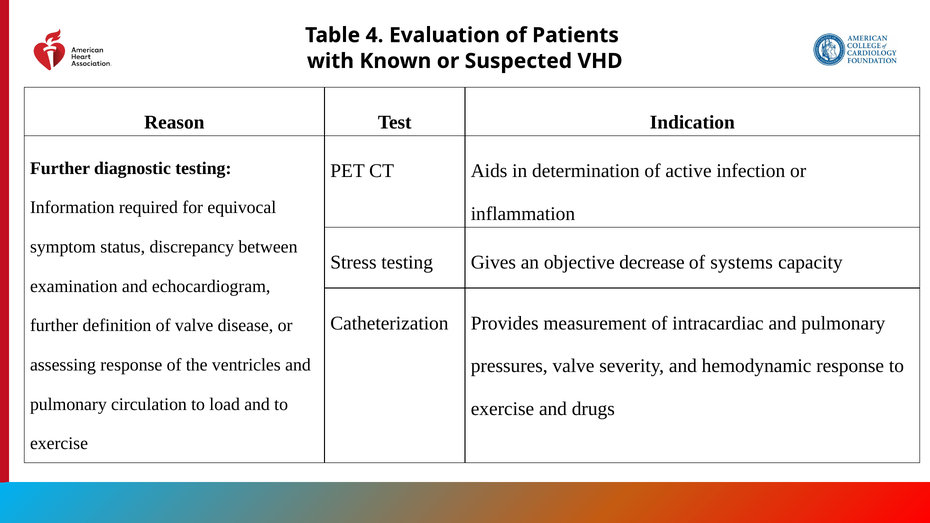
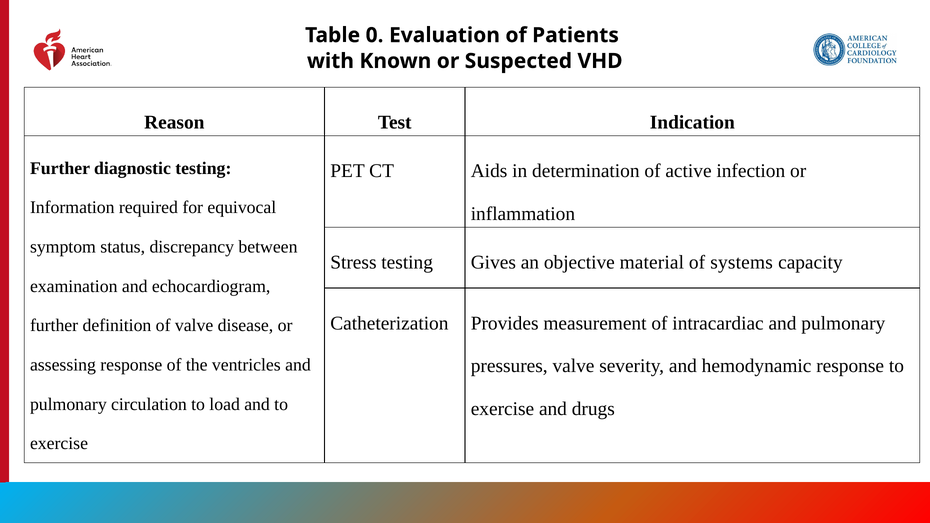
4: 4 -> 0
decrease: decrease -> material
